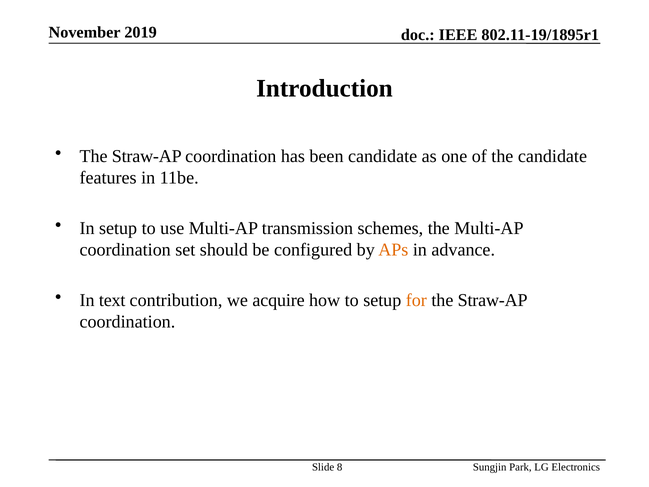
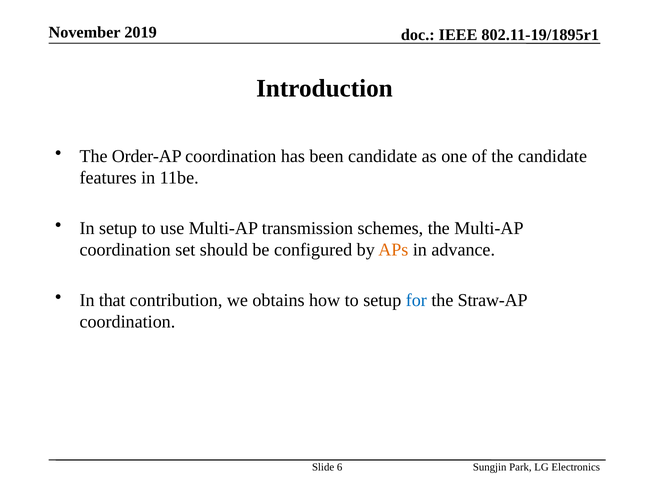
Straw-AP at (147, 156): Straw-AP -> Order-AP
text: text -> that
acquire: acquire -> obtains
for colour: orange -> blue
8: 8 -> 6
